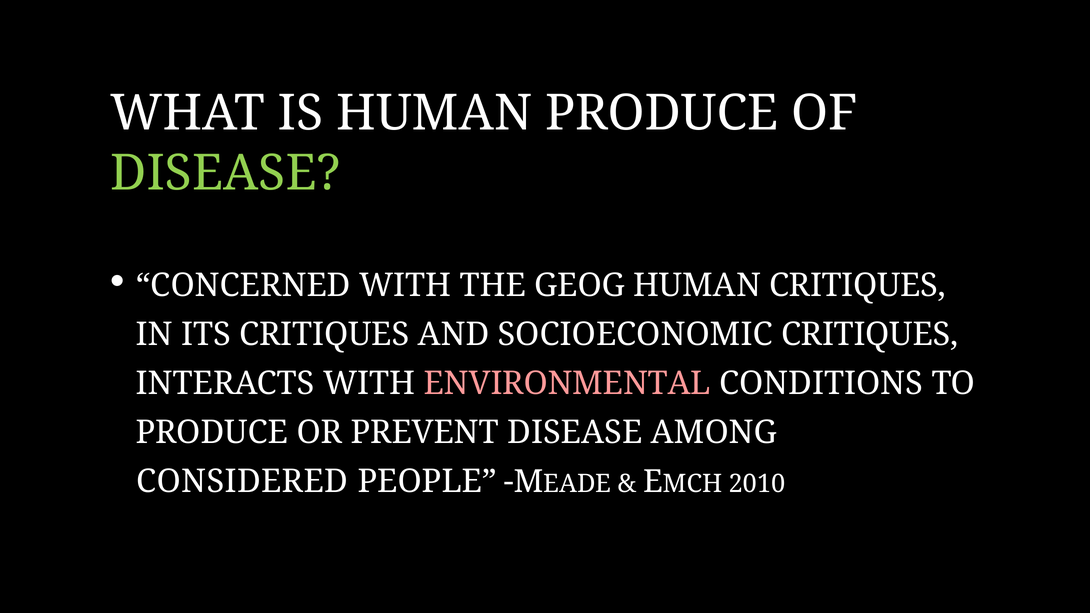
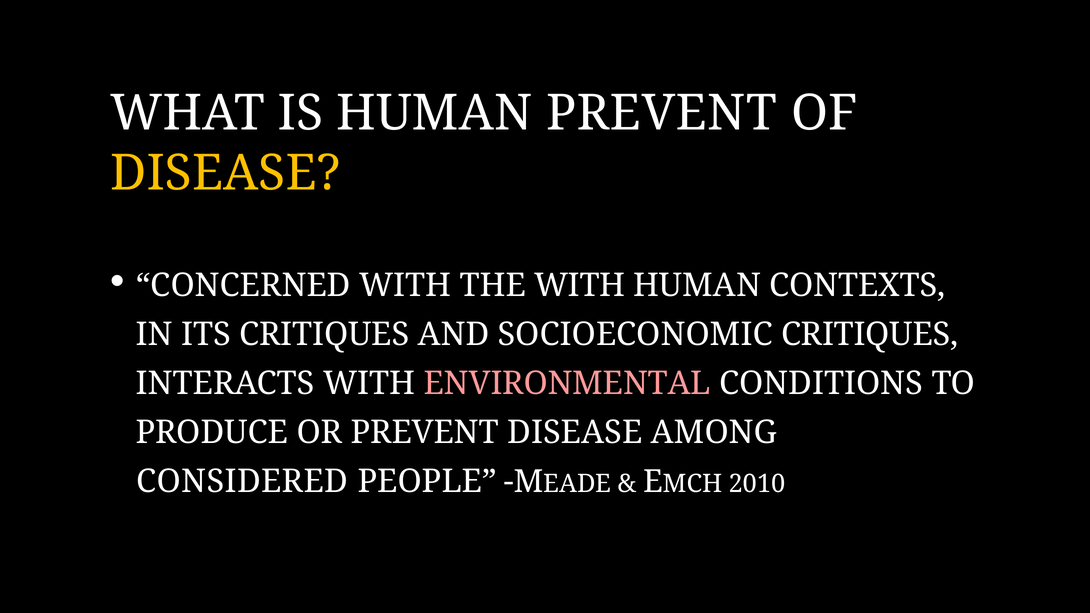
HUMAN PRODUCE: PRODUCE -> PREVENT
DISEASE at (225, 173) colour: light green -> yellow
THE GEOG: GEOG -> WITH
HUMAN CRITIQUES: CRITIQUES -> CONTEXTS
